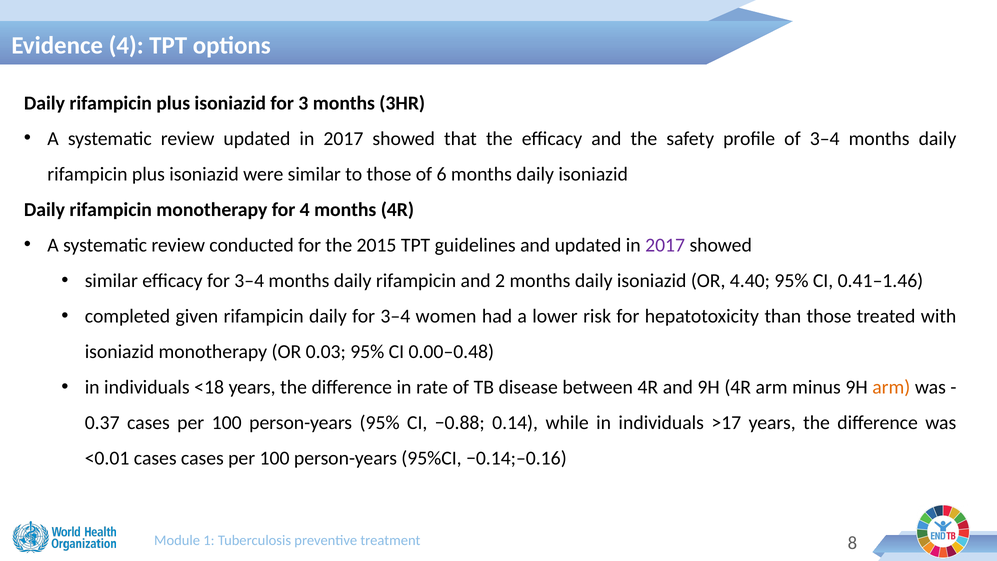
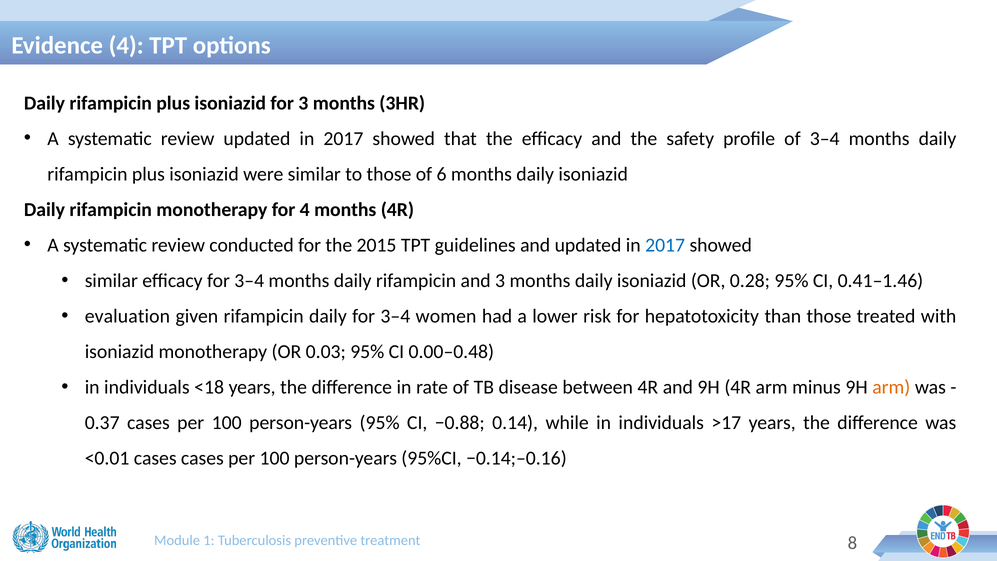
2017 at (665, 245) colour: purple -> blue
and 2: 2 -> 3
4.40: 4.40 -> 0.28
completed: completed -> evaluation
